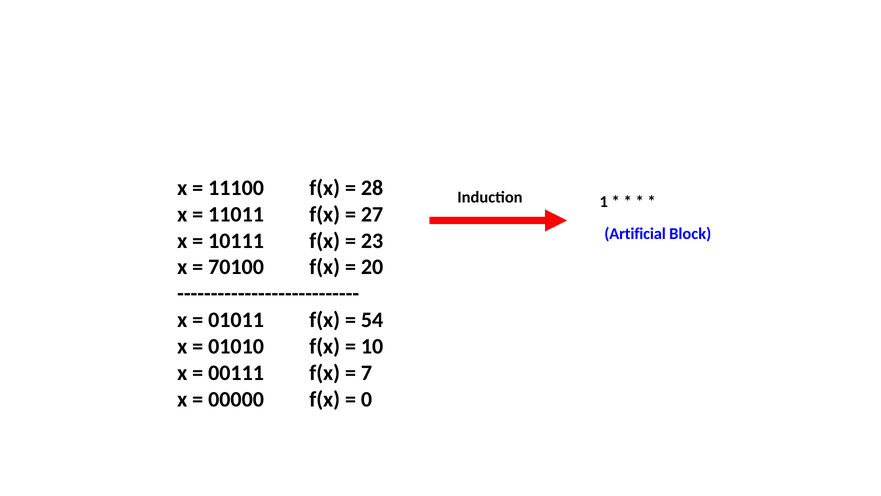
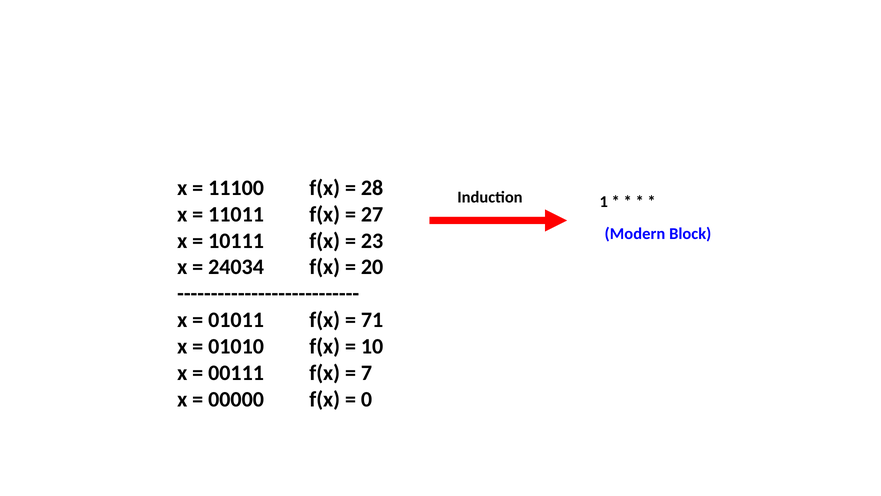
Artificial: Artificial -> Modern
70100: 70100 -> 24034
54: 54 -> 71
